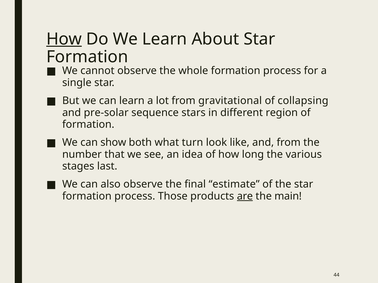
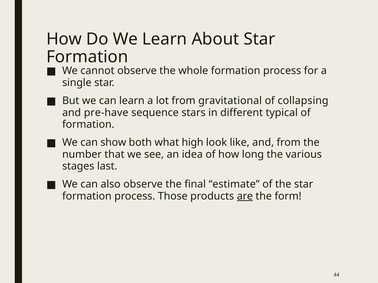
How at (64, 39) underline: present -> none
pre-solar: pre-solar -> pre-have
region: region -> typical
turn: turn -> high
main: main -> form
